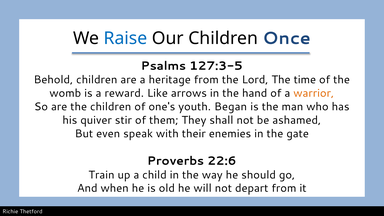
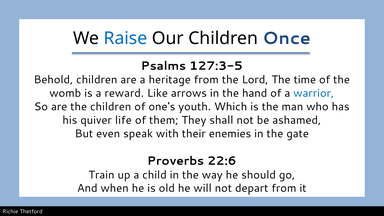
warrior colour: orange -> blue
Began: Began -> Which
stir: stir -> life
